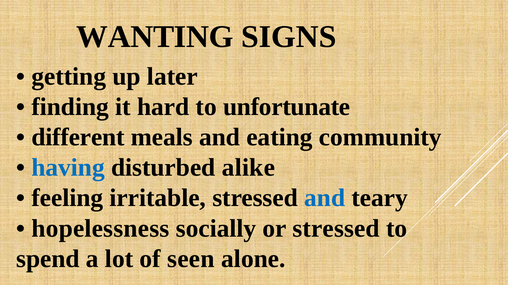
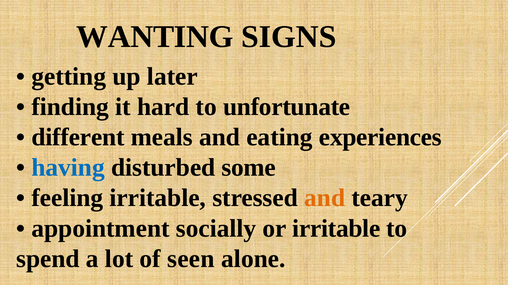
community: community -> experiences
alike: alike -> some
and at (325, 198) colour: blue -> orange
hopelessness: hopelessness -> appointment
or stressed: stressed -> irritable
